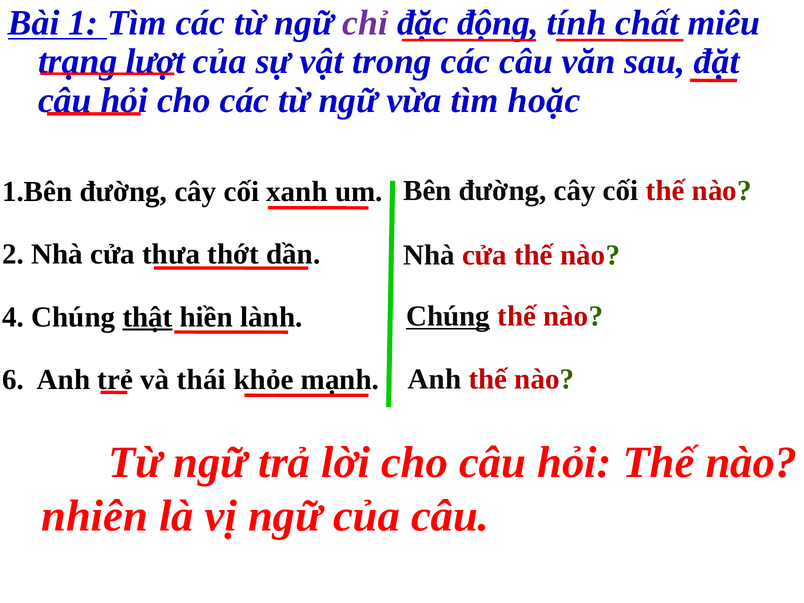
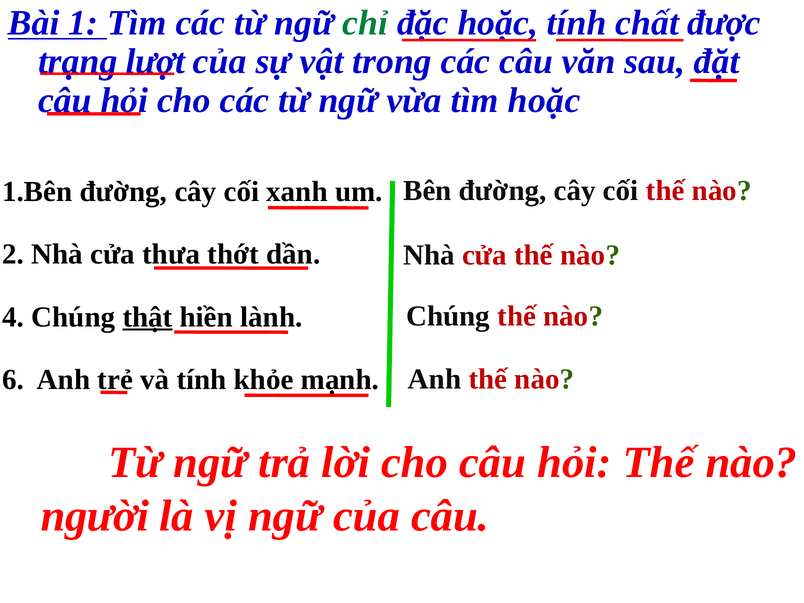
chỉ colour: purple -> green
đặc động: động -> hoặc
miêu: miêu -> được
Chúng at (448, 316) underline: present -> none
và thái: thái -> tính
nhiên: nhiên -> người
